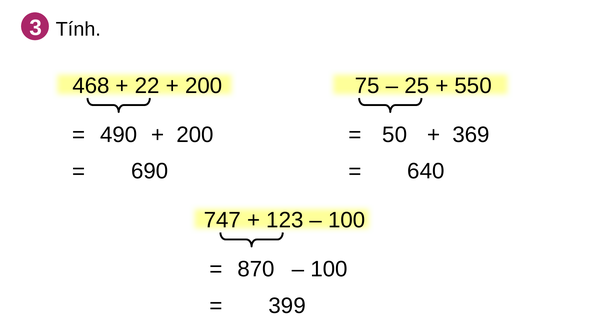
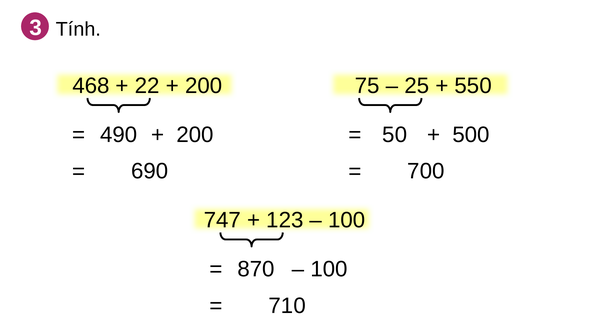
369: 369 -> 500
640: 640 -> 700
399: 399 -> 710
